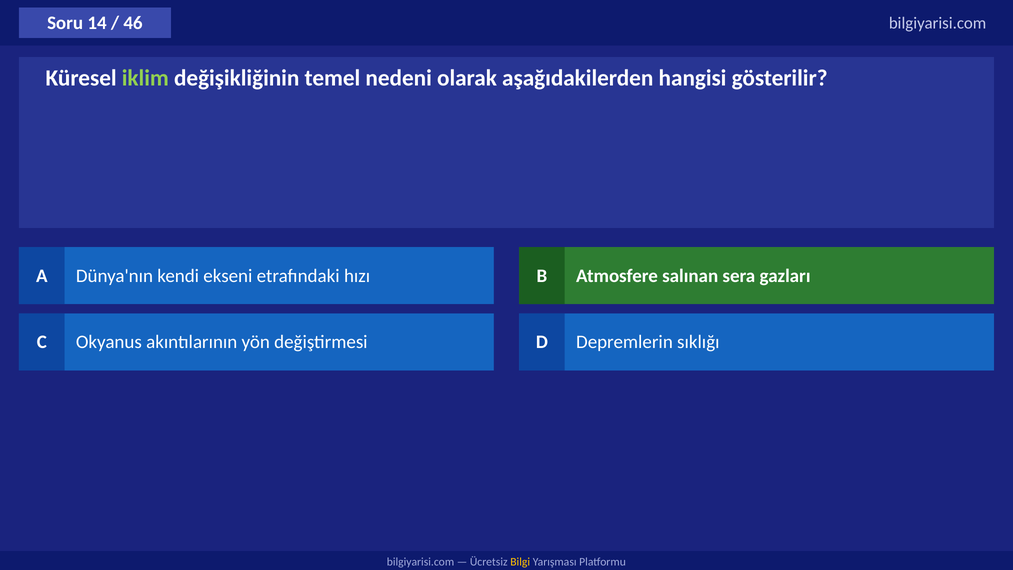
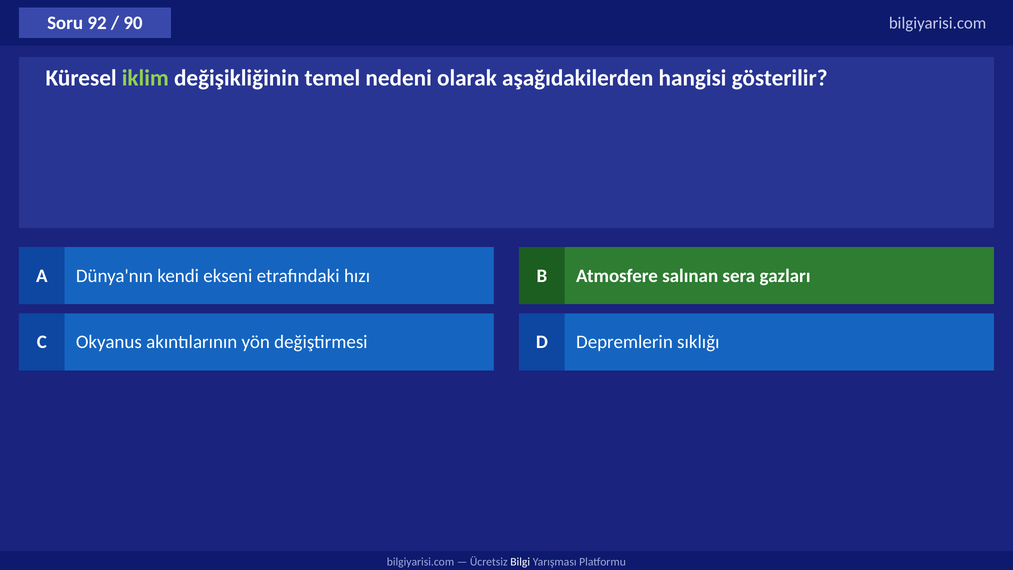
14: 14 -> 92
46: 46 -> 90
Bilgi colour: yellow -> white
